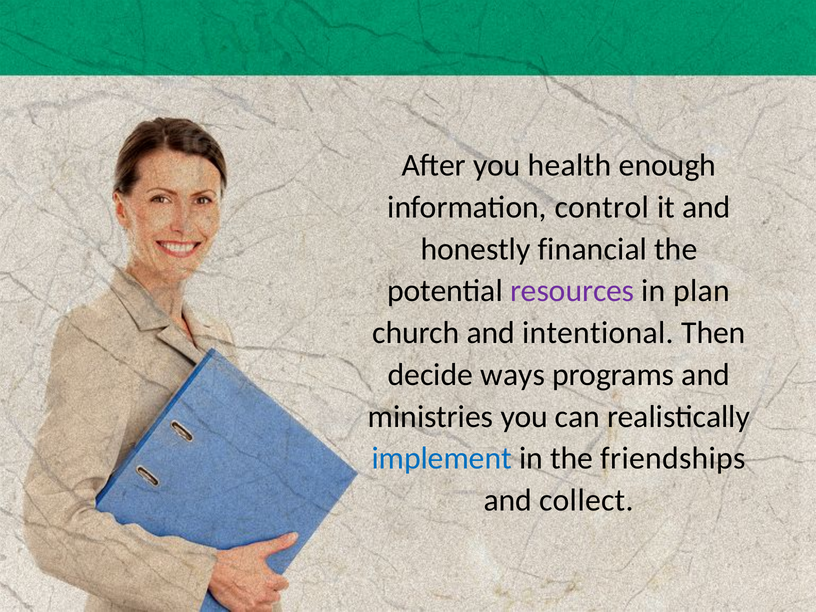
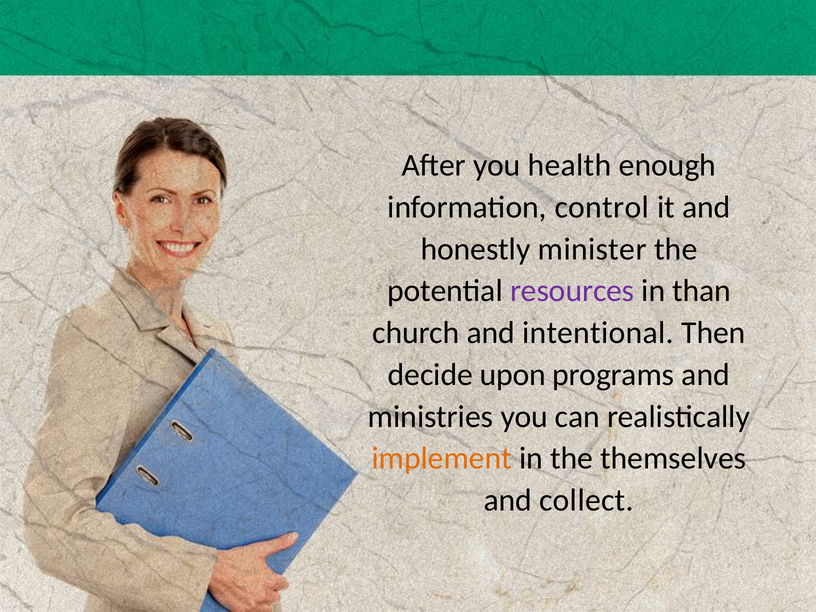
financial: financial -> minister
plan: plan -> than
ways: ways -> upon
implement colour: blue -> orange
friendships: friendships -> themselves
